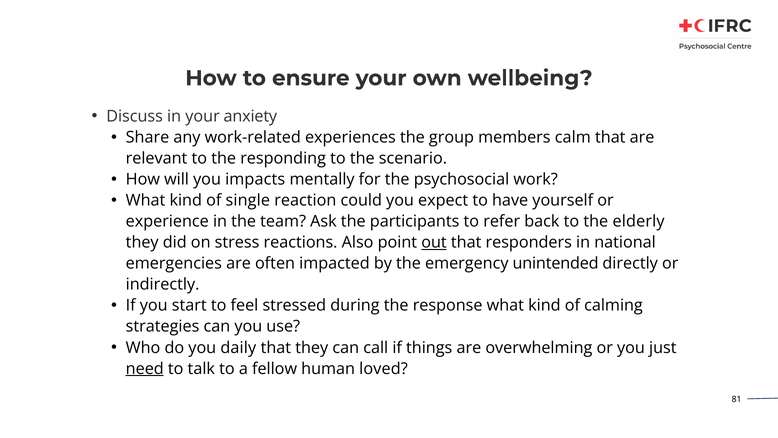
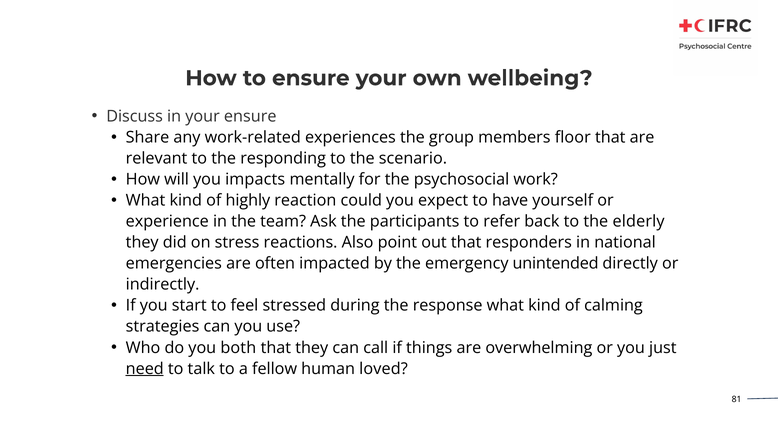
your anxiety: anxiety -> ensure
calm: calm -> floor
single: single -> highly
out underline: present -> none
daily: daily -> both
